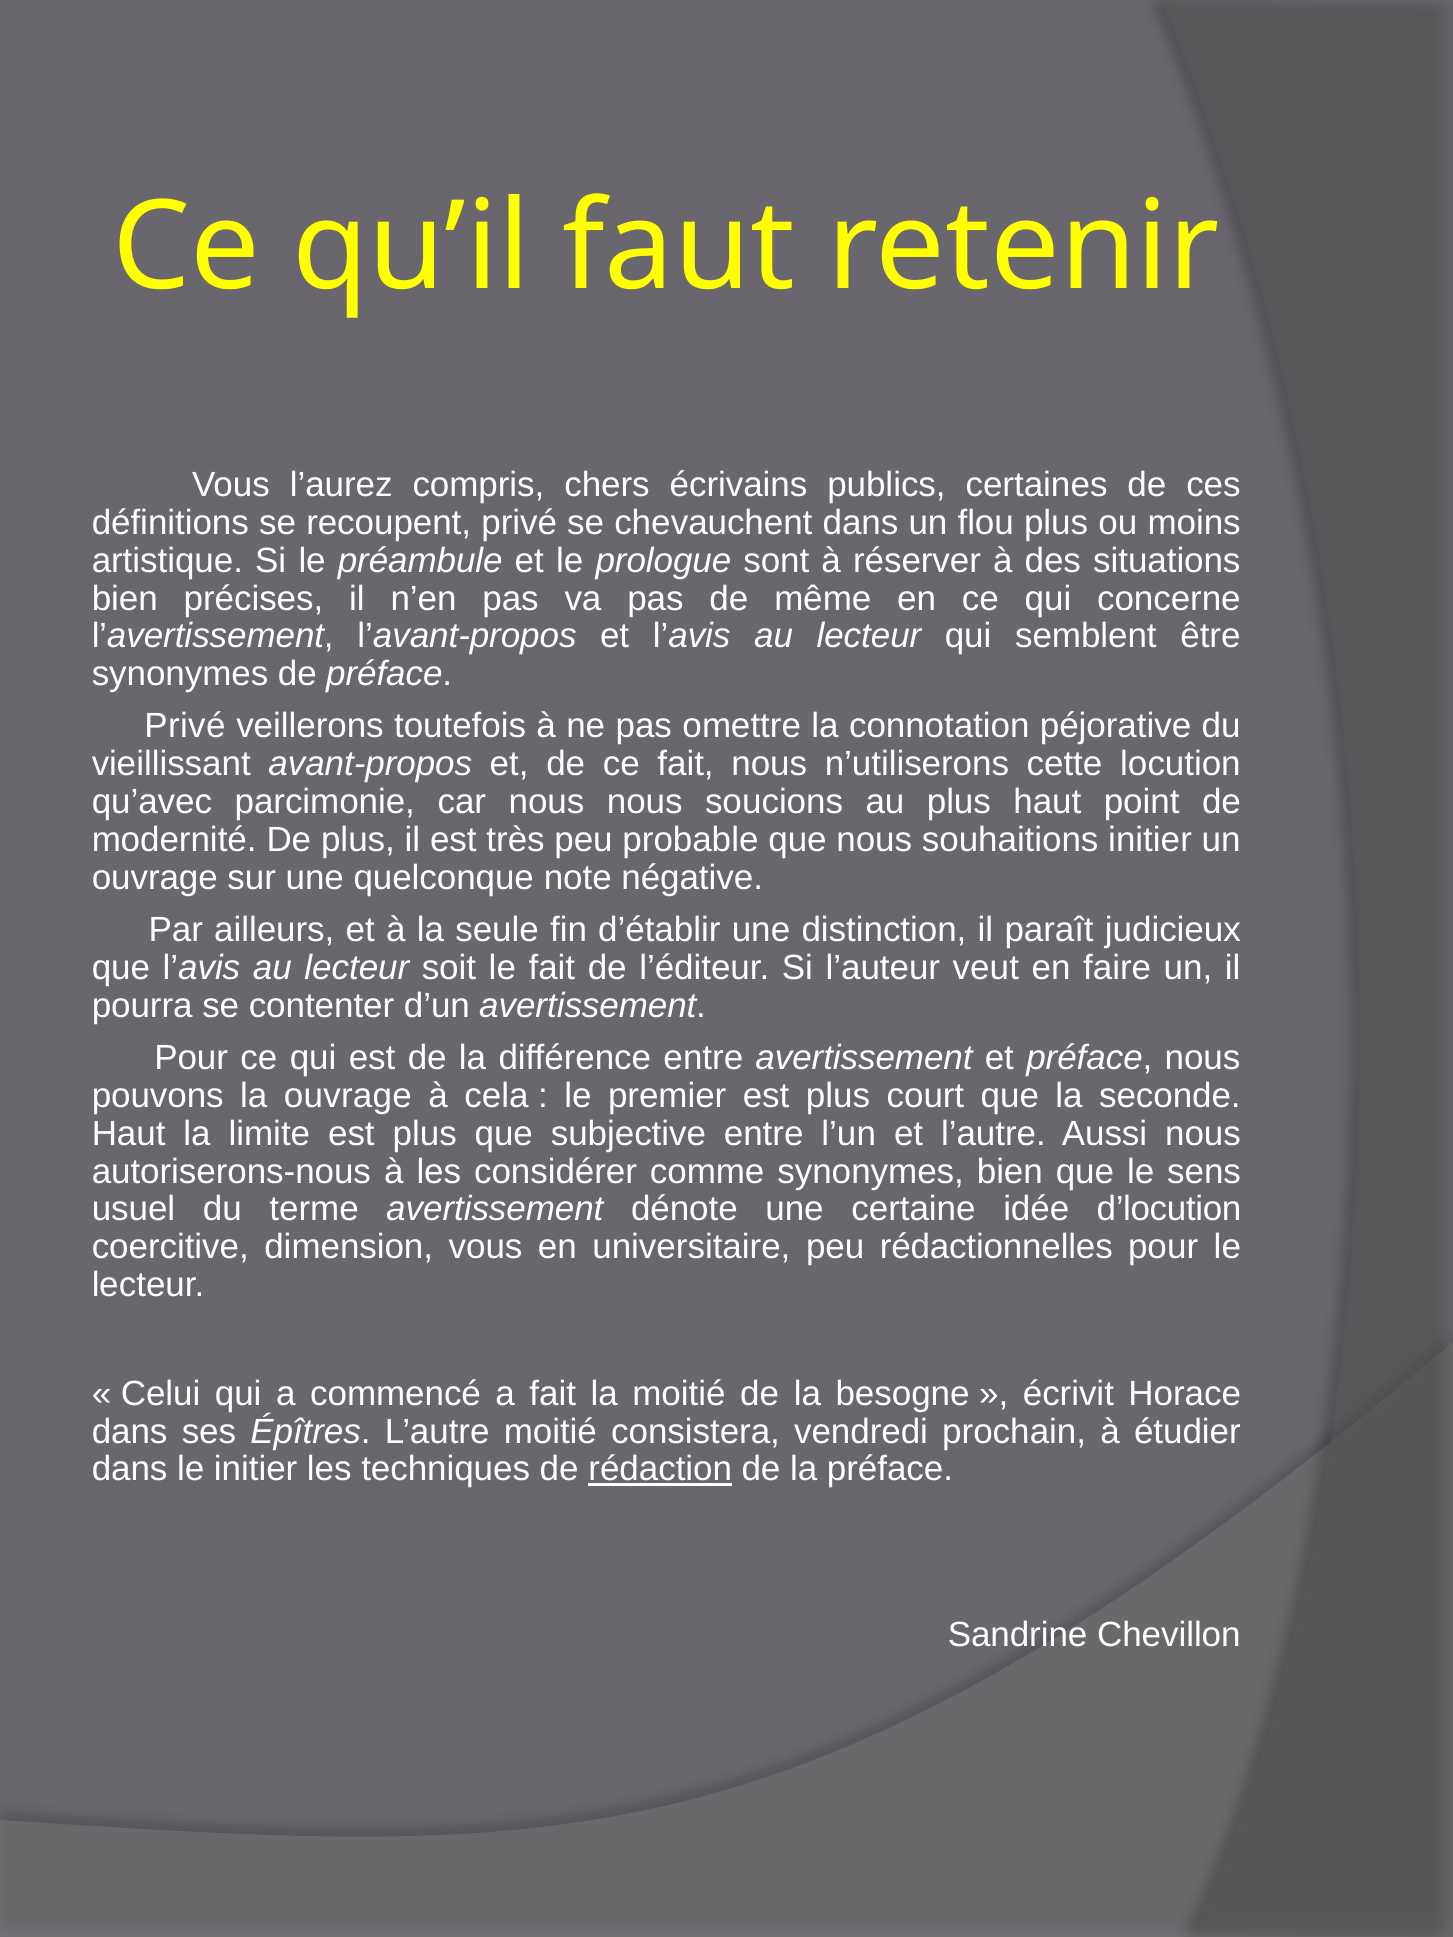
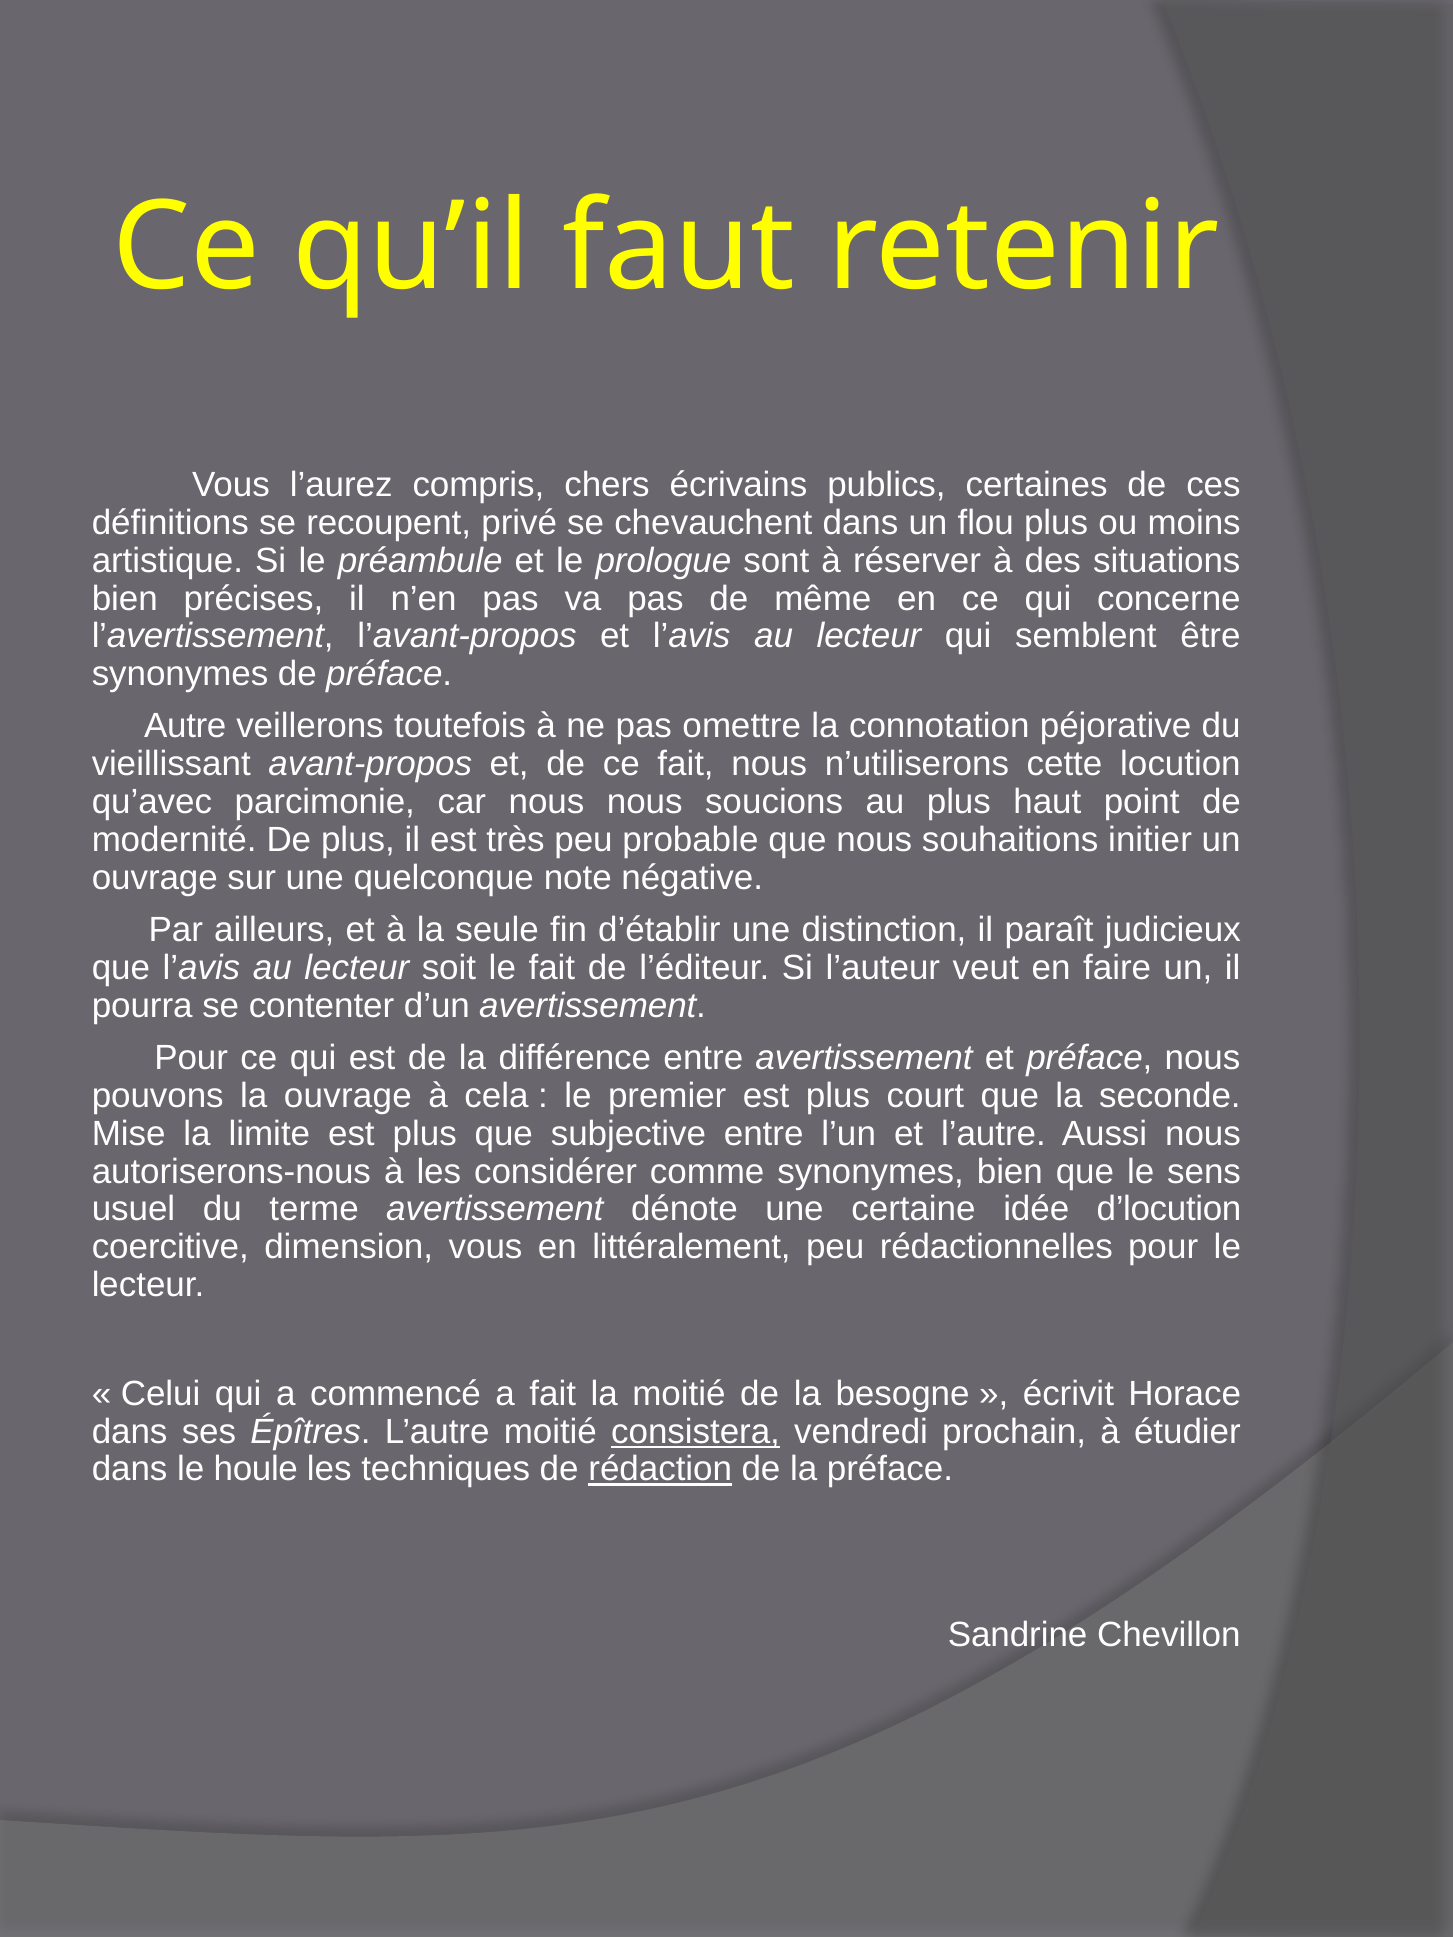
Privé at (185, 727): Privé -> Autre
Haut at (129, 1134): Haut -> Mise
universitaire: universitaire -> littéralement
consistera underline: none -> present
le initier: initier -> houle
